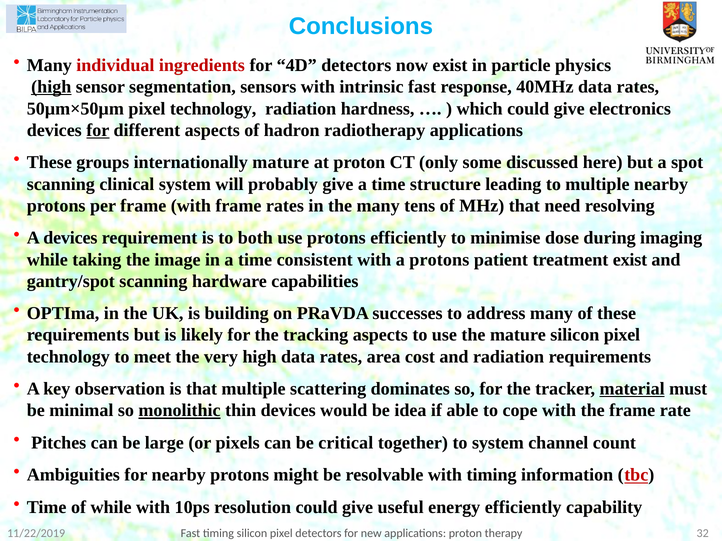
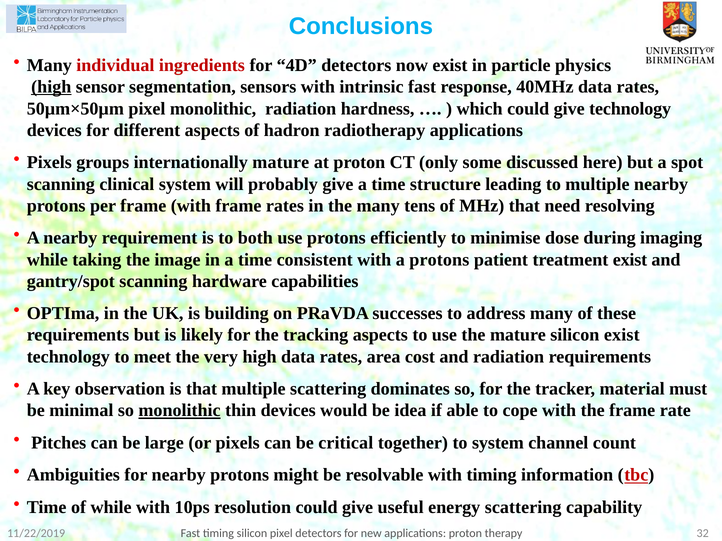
50µm×50µm pixel technology: technology -> monolithic
give electronics: electronics -> technology
for at (98, 130) underline: present -> none
These at (49, 163): These -> Pixels
A devices: devices -> nearby
mature silicon pixel: pixel -> exist
material underline: present -> none
energy efficiently: efficiently -> scattering
